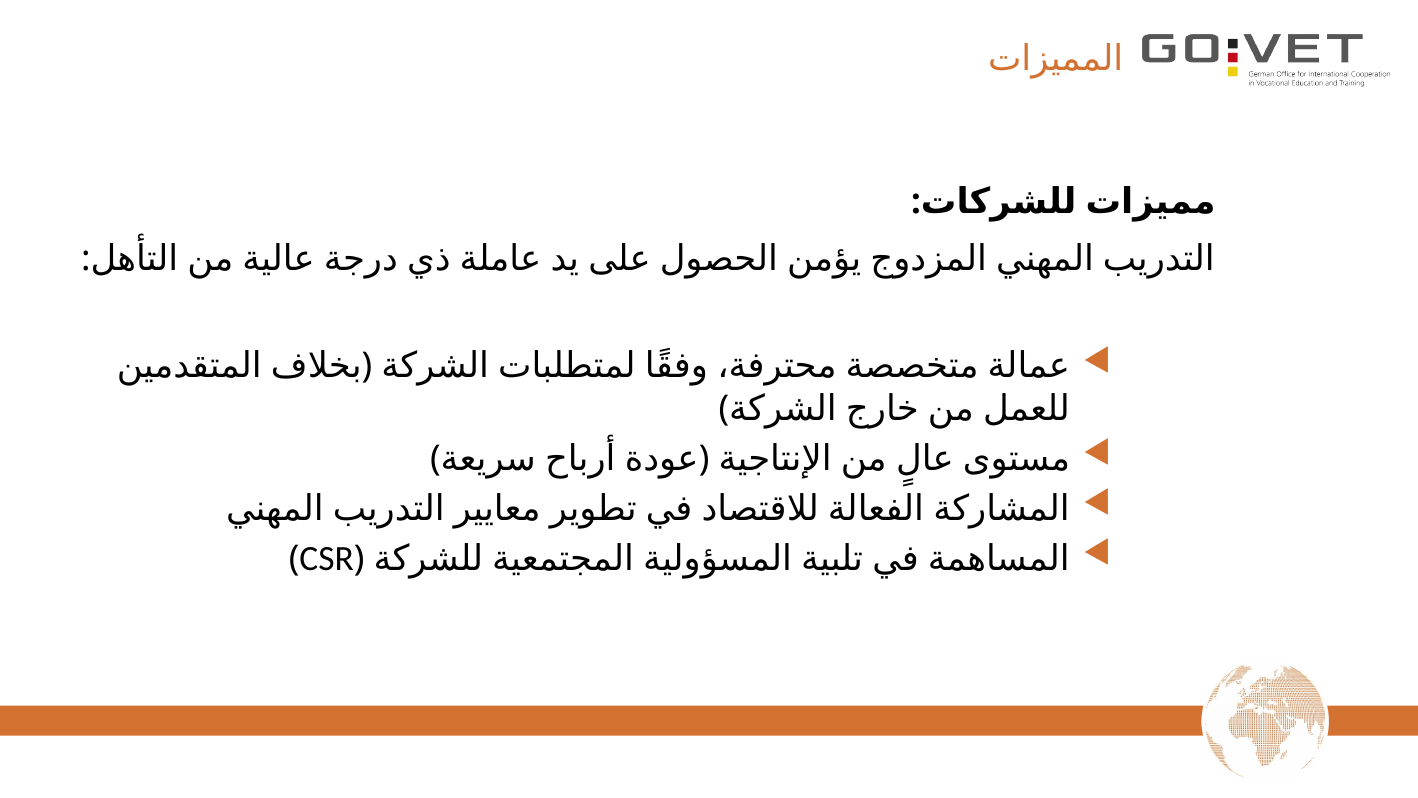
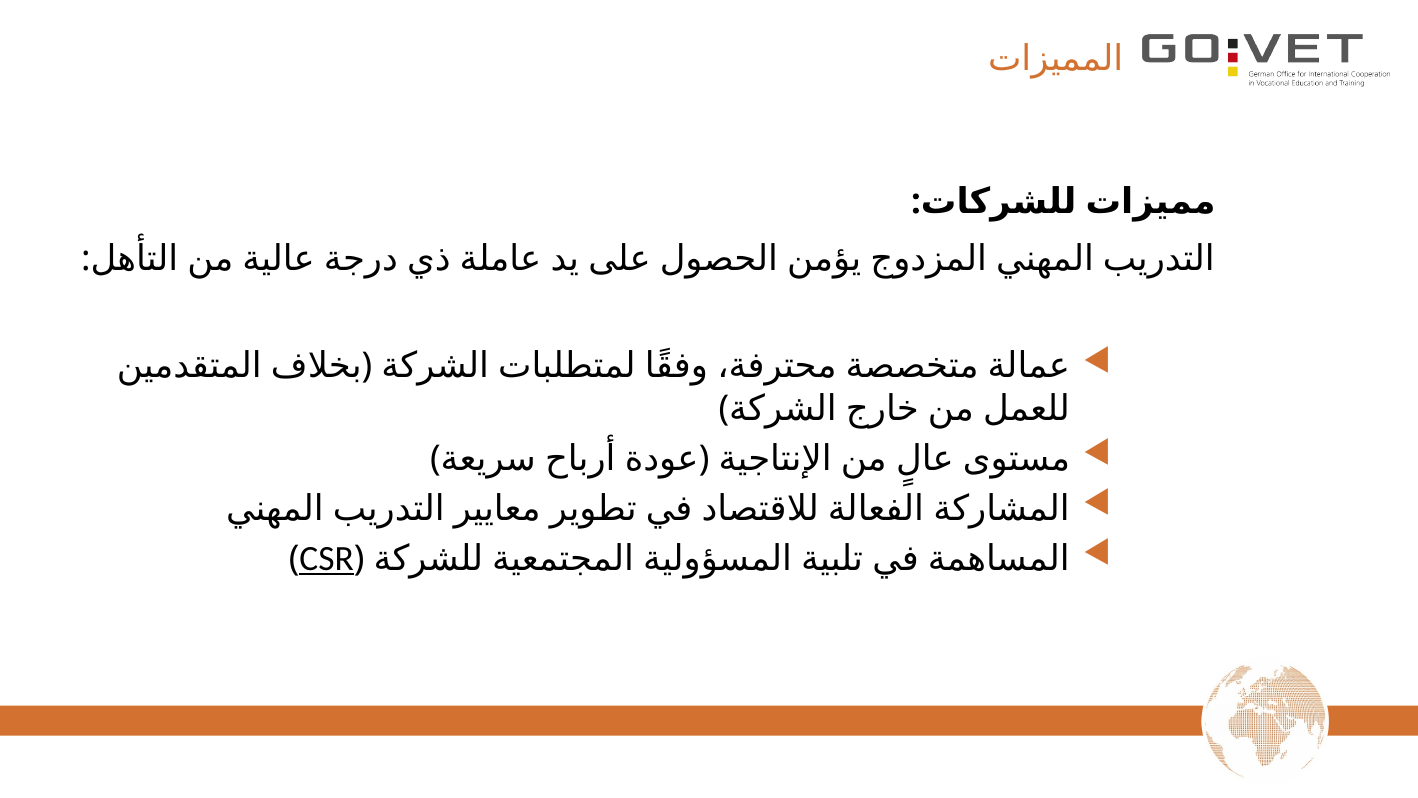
CSR underline: none -> present
